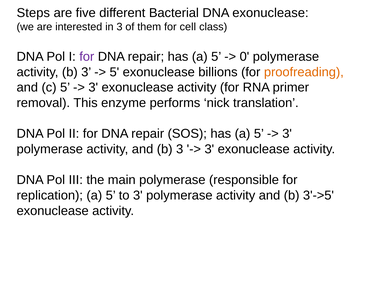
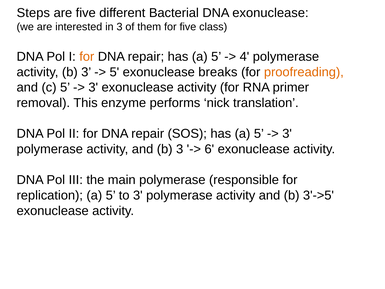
for cell: cell -> five
for at (87, 57) colour: purple -> orange
0: 0 -> 4
billions: billions -> breaks
3 at (209, 149): 3 -> 6
